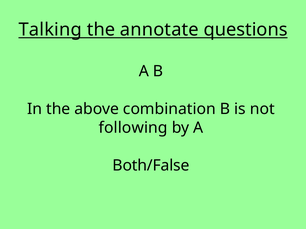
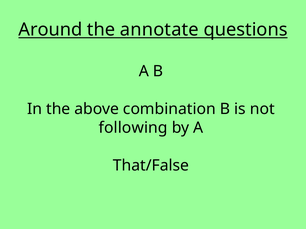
Talking: Talking -> Around
Both/False: Both/False -> That/False
